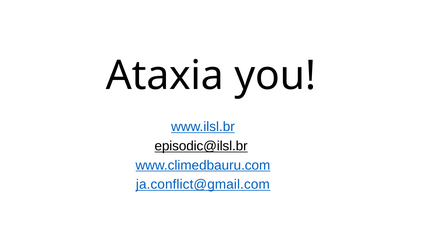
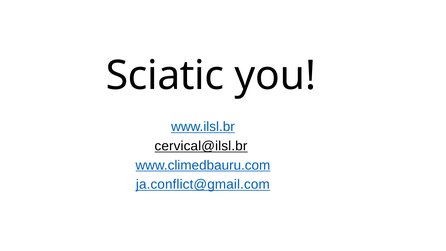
Ataxia: Ataxia -> Sciatic
episodic@ilsl.br: episodic@ilsl.br -> cervical@ilsl.br
